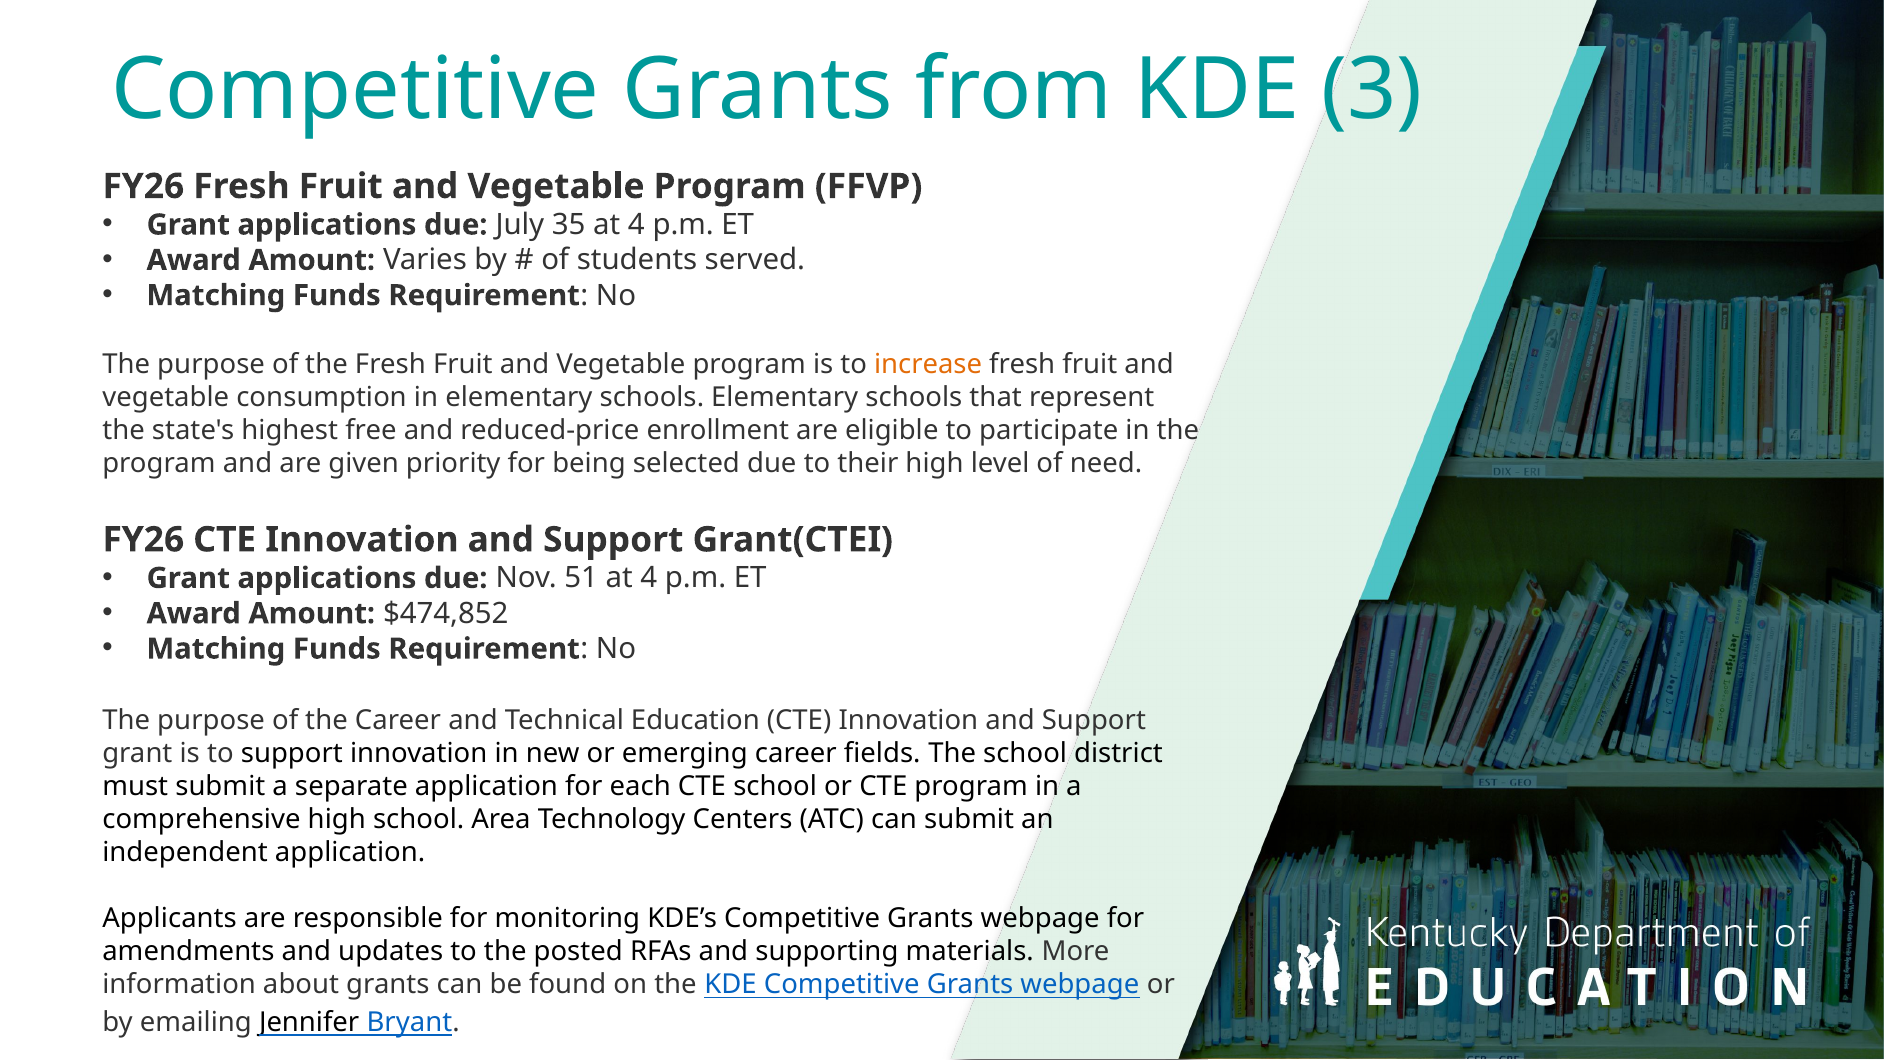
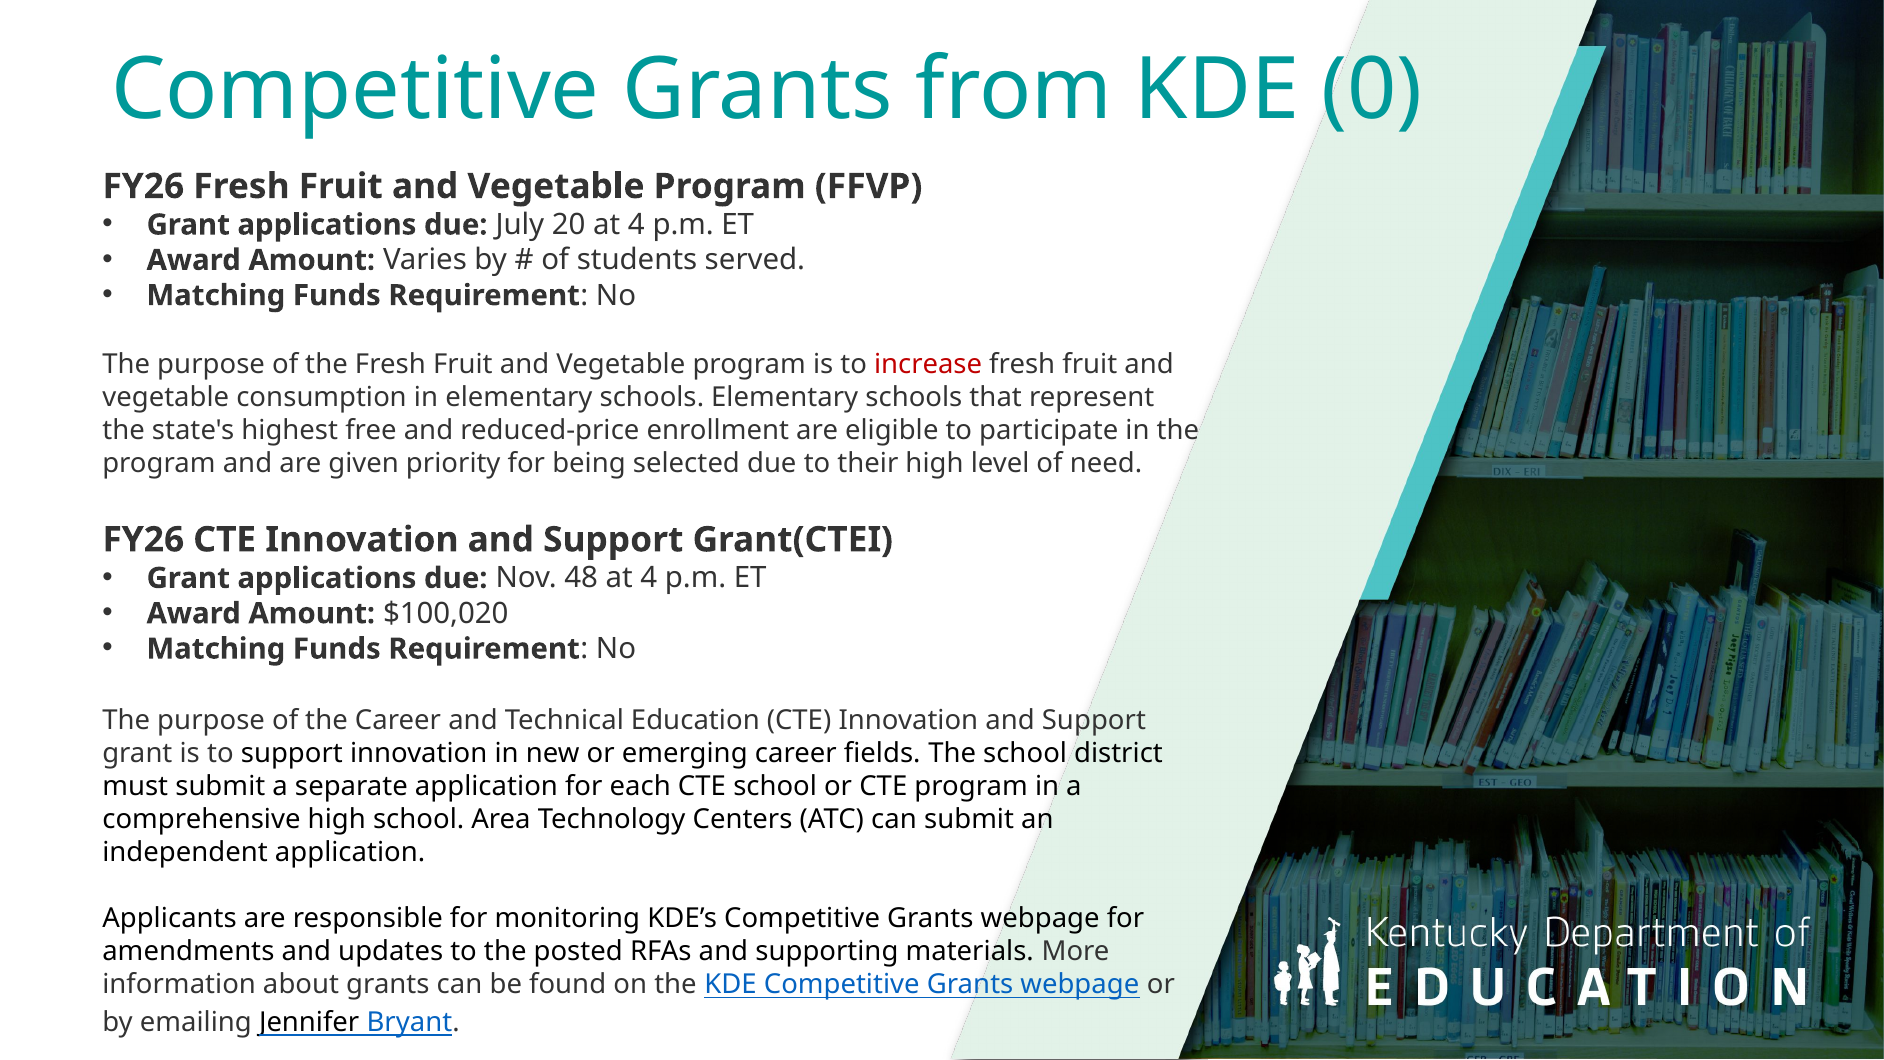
3: 3 -> 0
35: 35 -> 20
increase colour: orange -> red
51: 51 -> 48
$474,852: $474,852 -> $100,020
